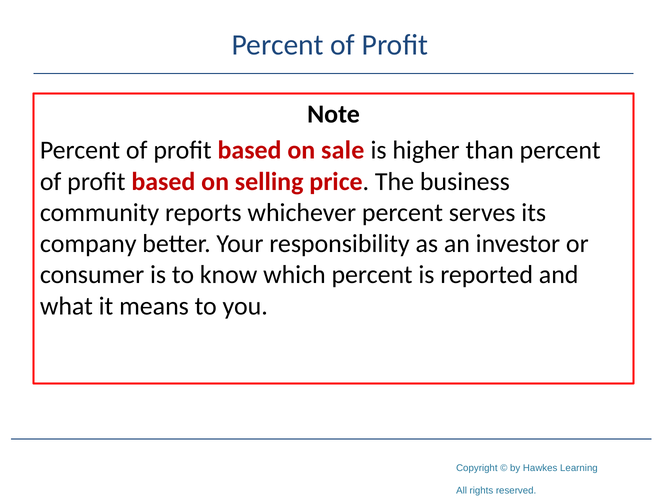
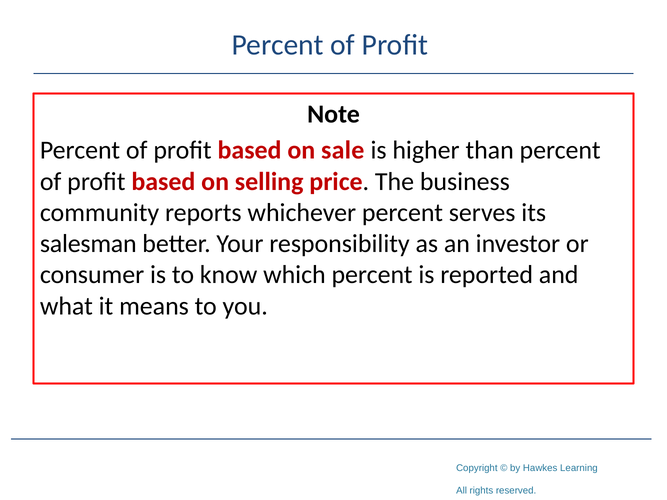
company: company -> salesman
